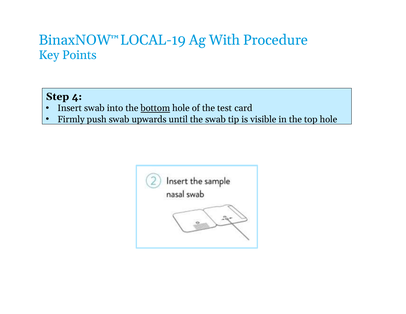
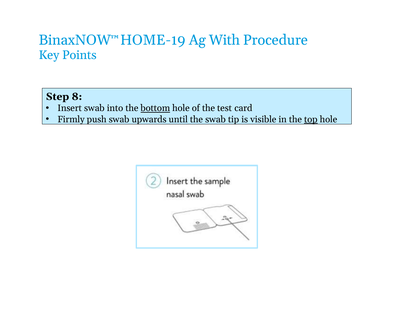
LOCAL-19: LOCAL-19 -> HOME-19
4: 4 -> 8
top underline: none -> present
